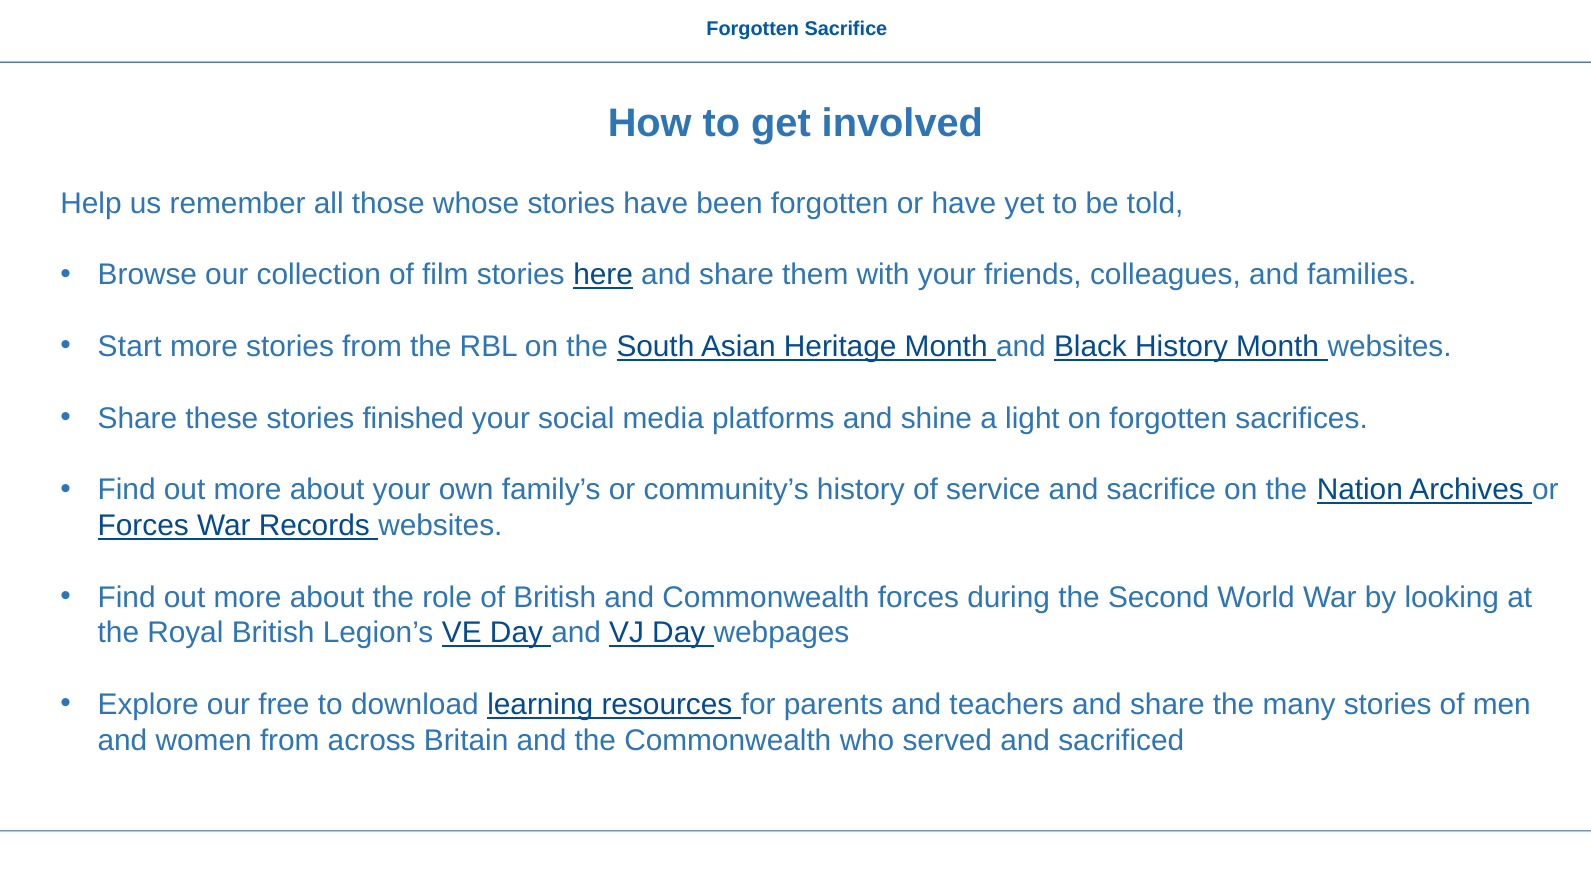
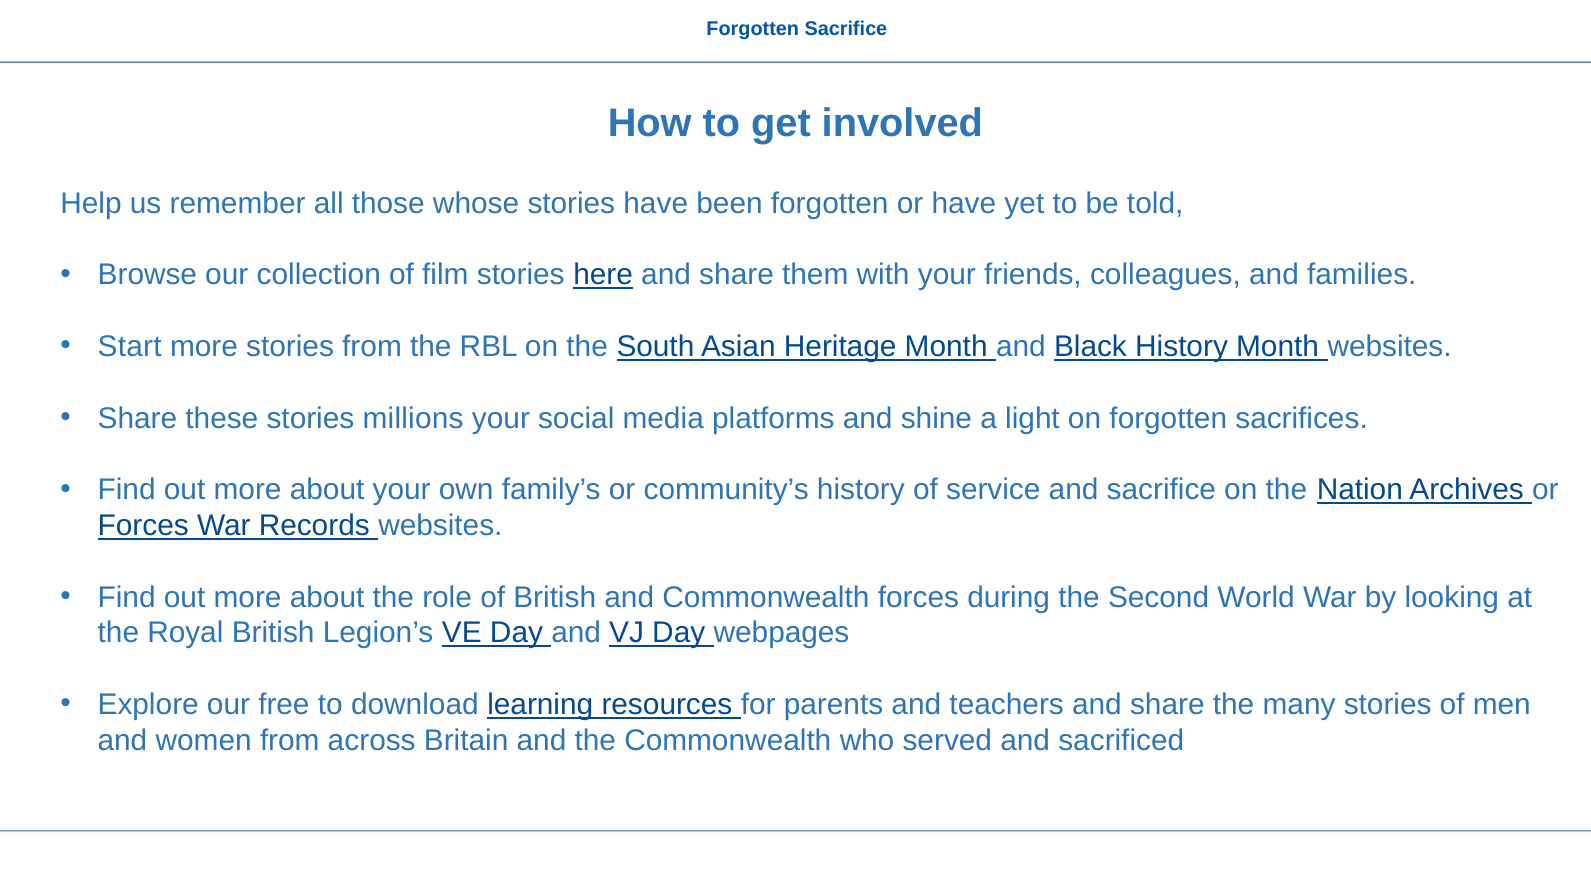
finished: finished -> millions
